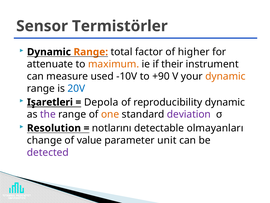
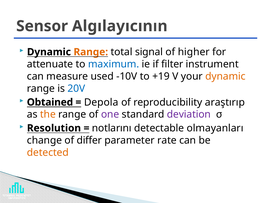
Termistörler: Termistörler -> Algılayıcının
factor: factor -> signal
maximum colour: orange -> blue
their: their -> filter
+90: +90 -> +19
Işaretleri: Işaretleri -> Obtained
reproducibility dynamic: dynamic -> araştırıp
the colour: purple -> orange
one colour: orange -> purple
value: value -> differ
unit: unit -> rate
detected colour: purple -> orange
